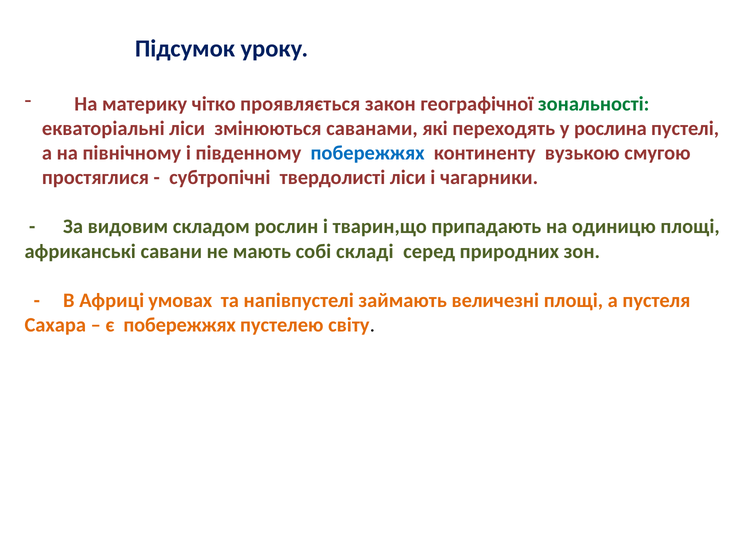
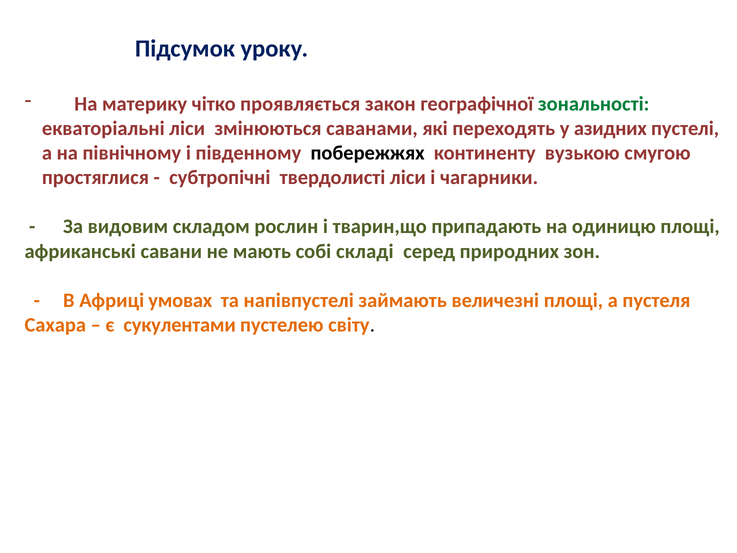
рослина: рослина -> азидних
побережжях at (368, 153) colour: blue -> black
є побережжях: побережжях -> сукулентами
